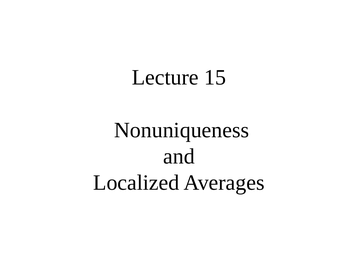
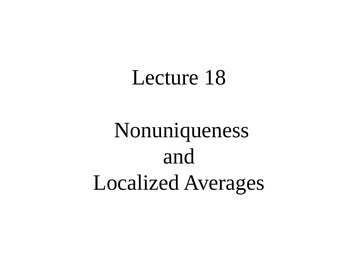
15: 15 -> 18
